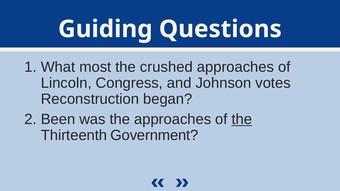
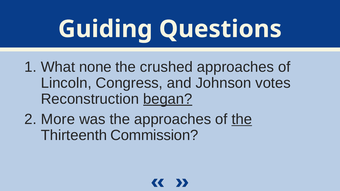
most: most -> none
began underline: none -> present
Been: Been -> More
Government: Government -> Commission
